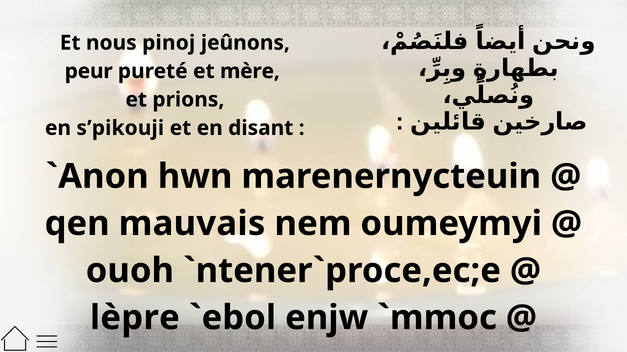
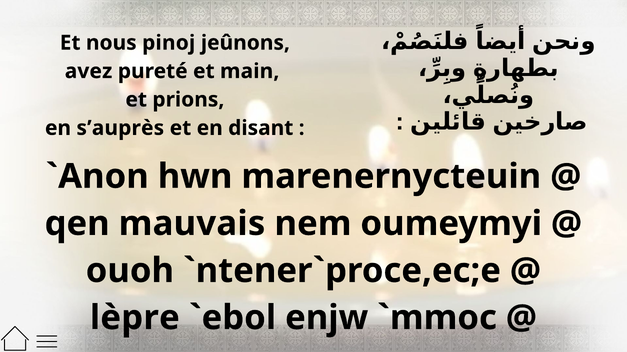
peur: peur -> avez
mère: mère -> main
s’pikouji: s’pikouji -> s’auprès
